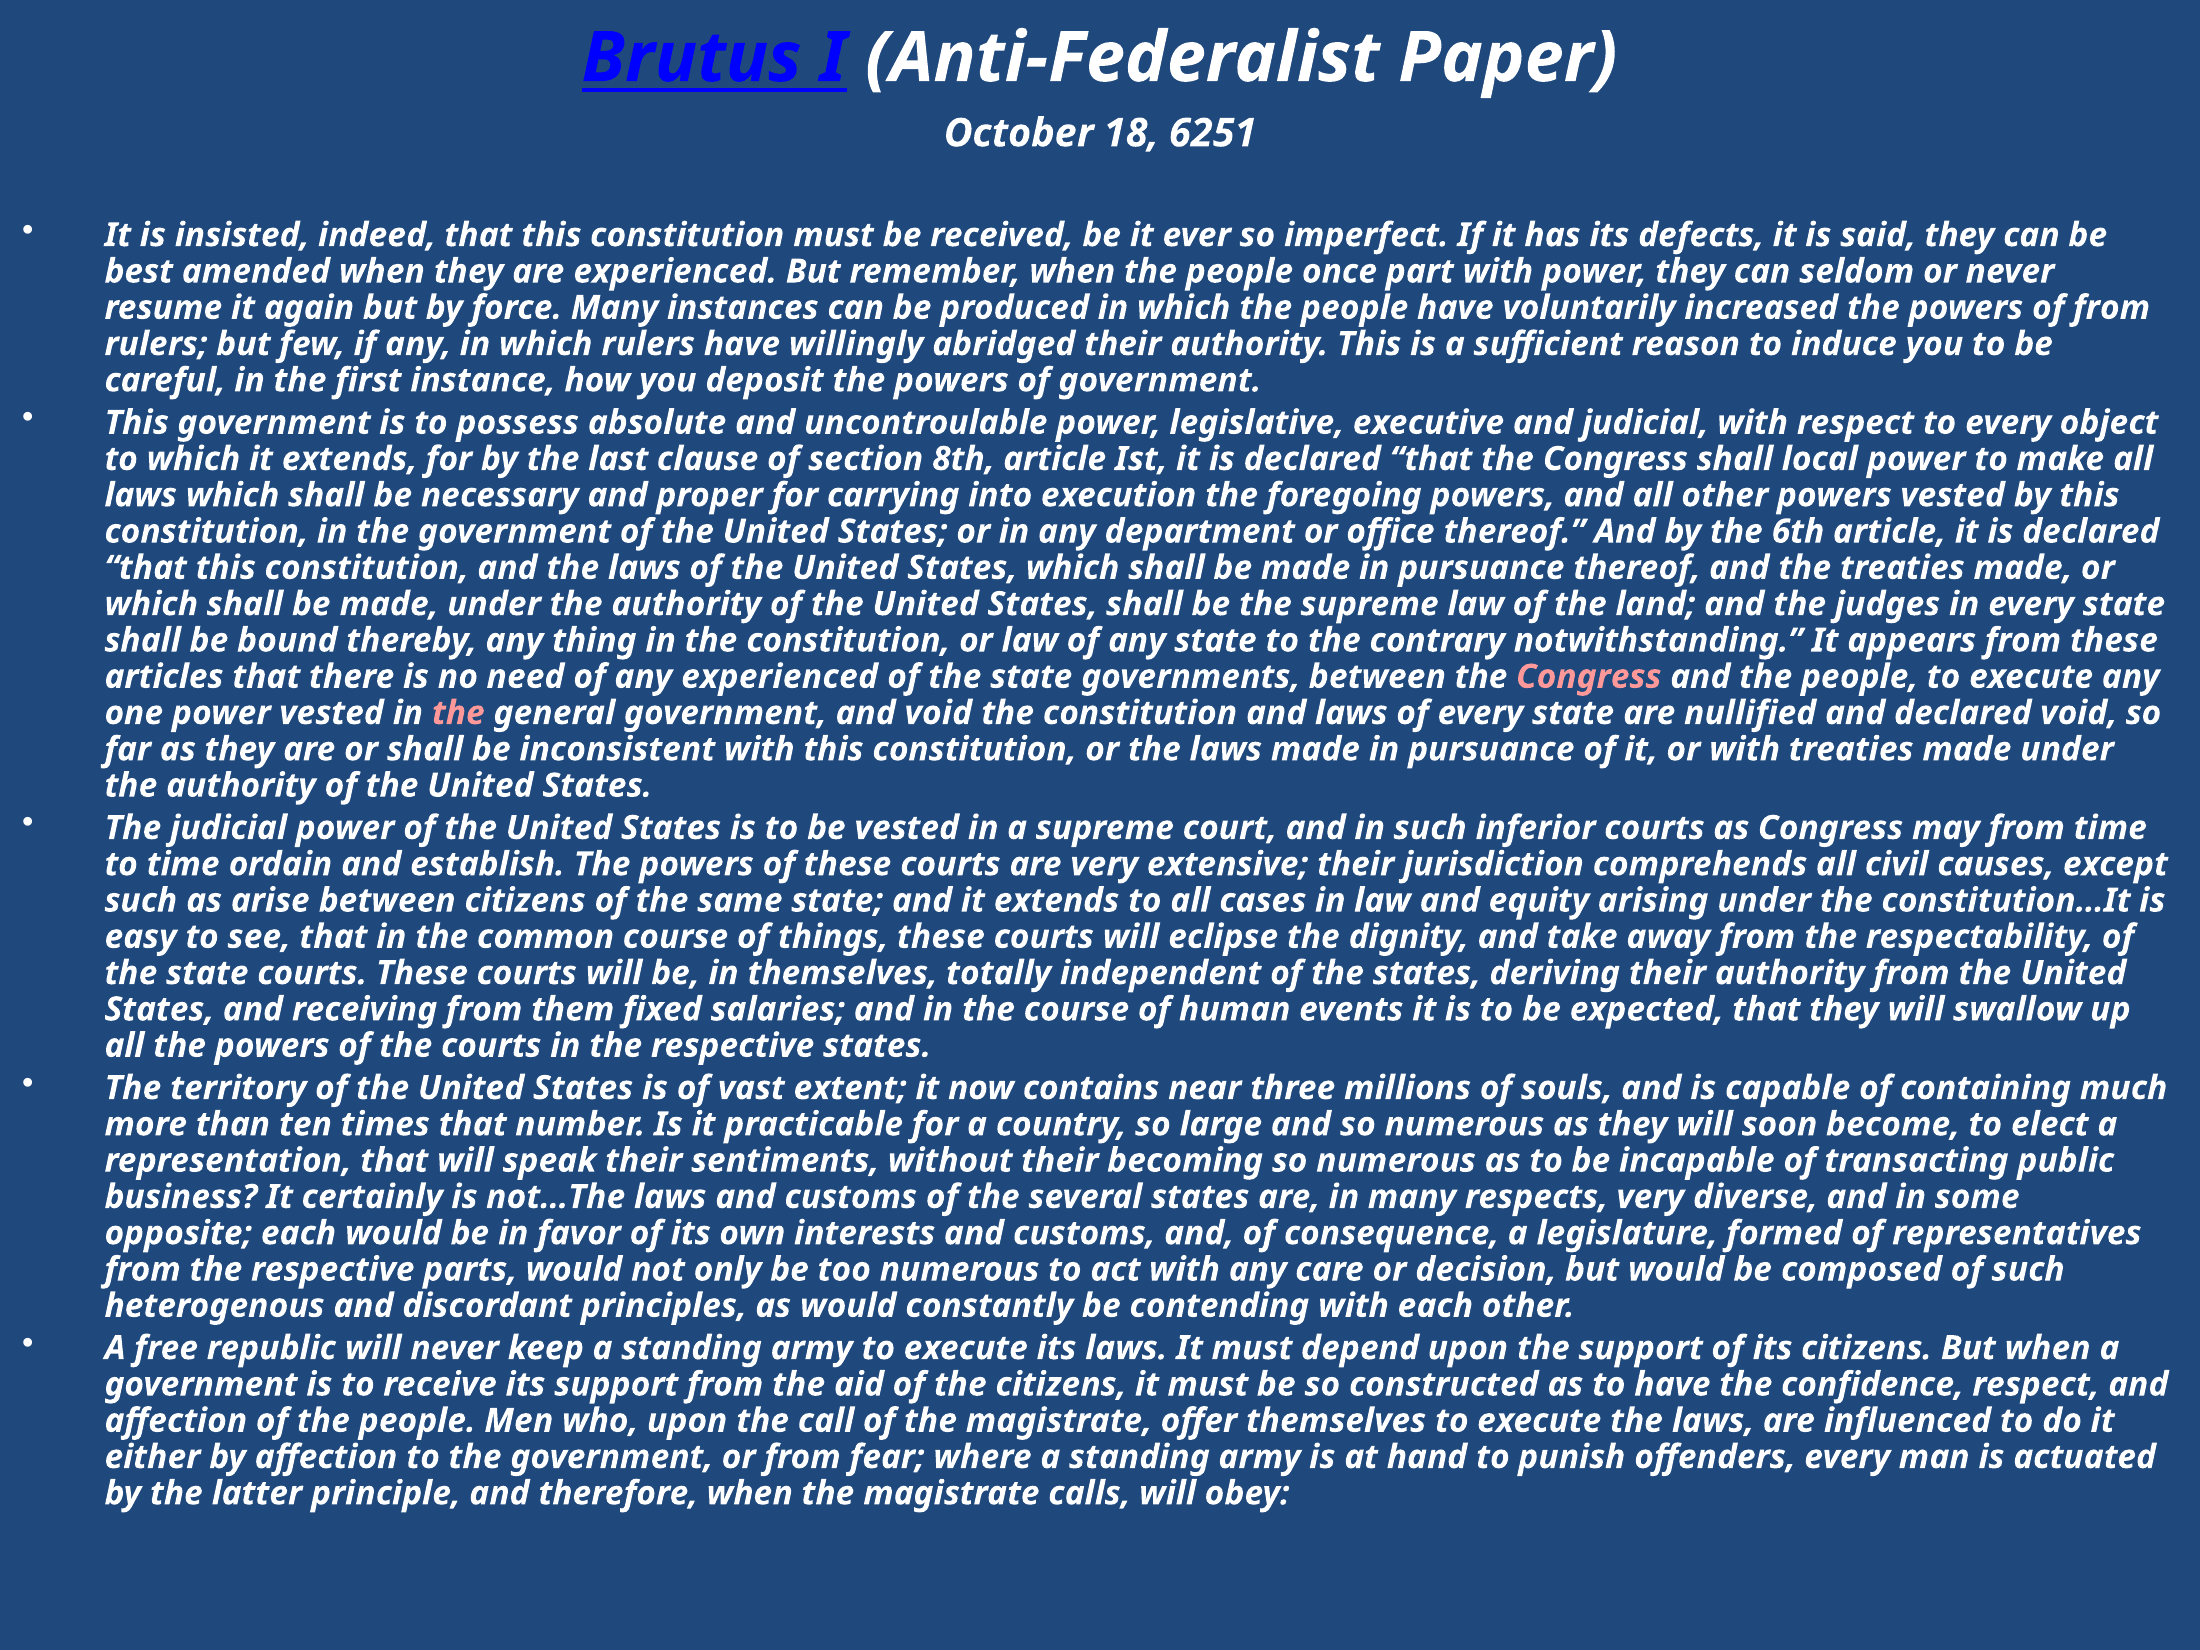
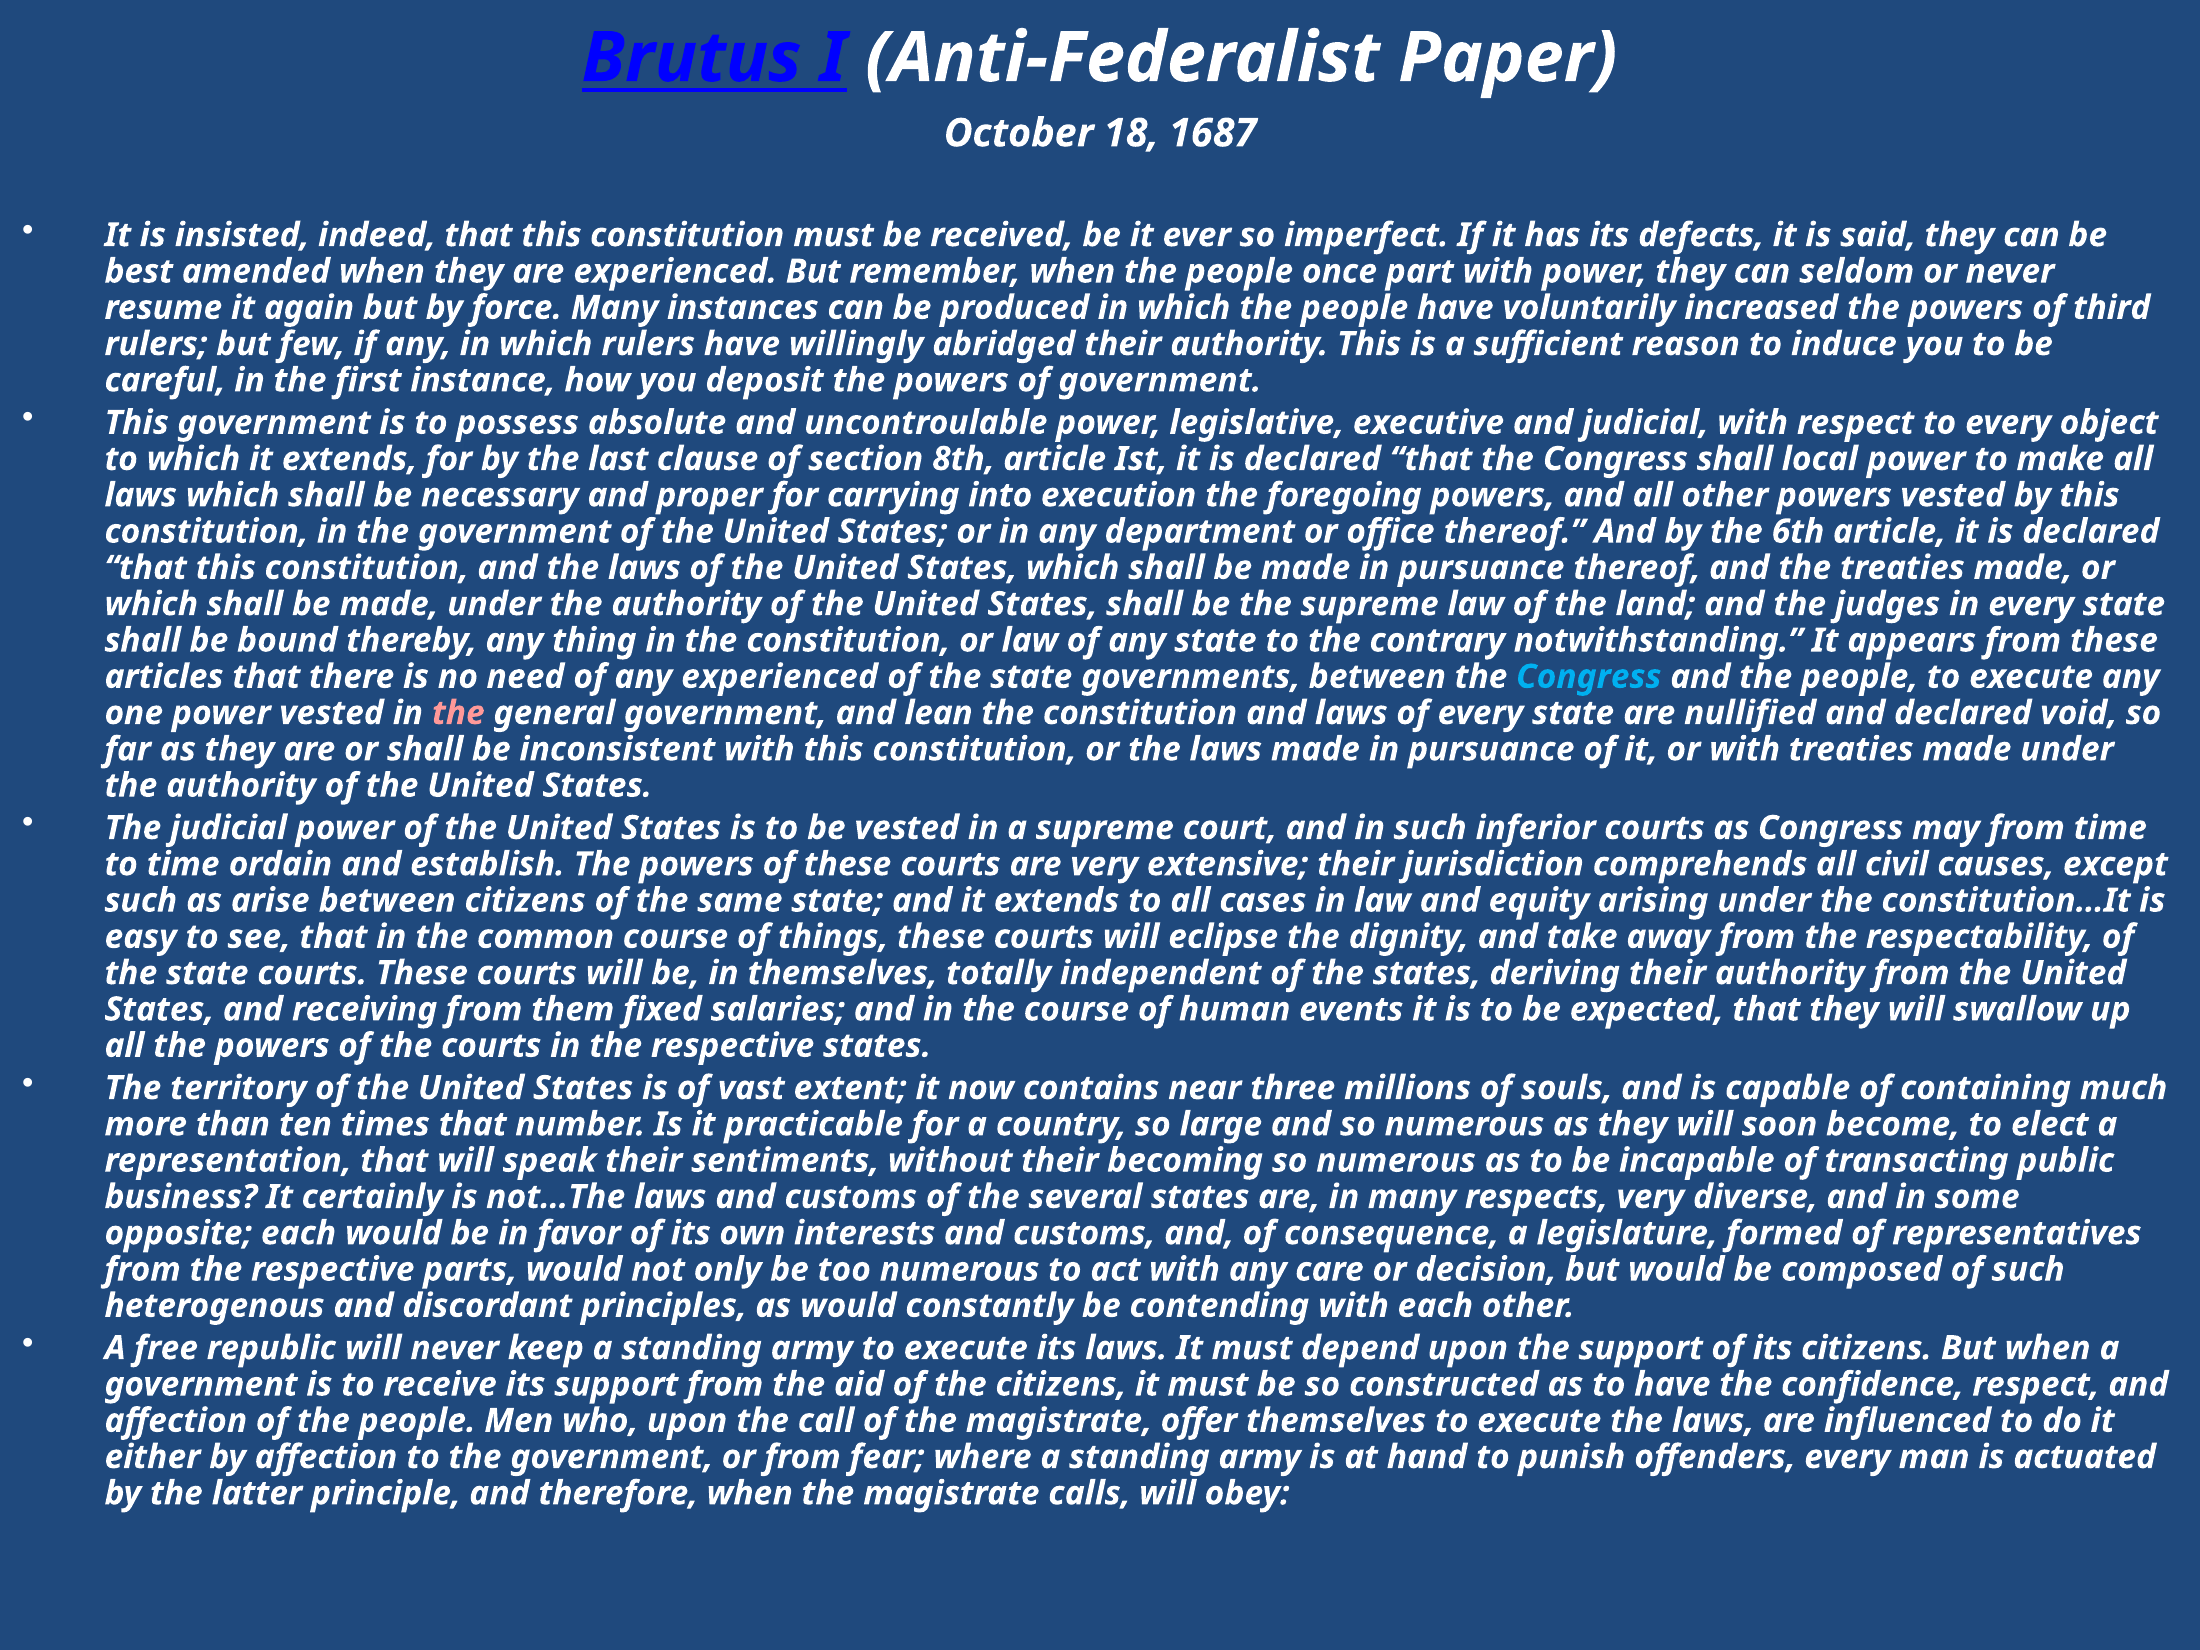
6251: 6251 -> 1687
of from: from -> third
Congress at (1589, 677) colour: pink -> light blue
and void: void -> lean
